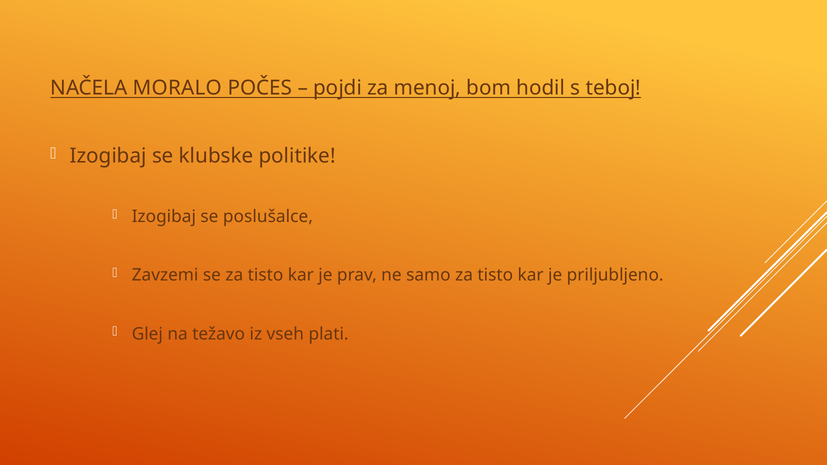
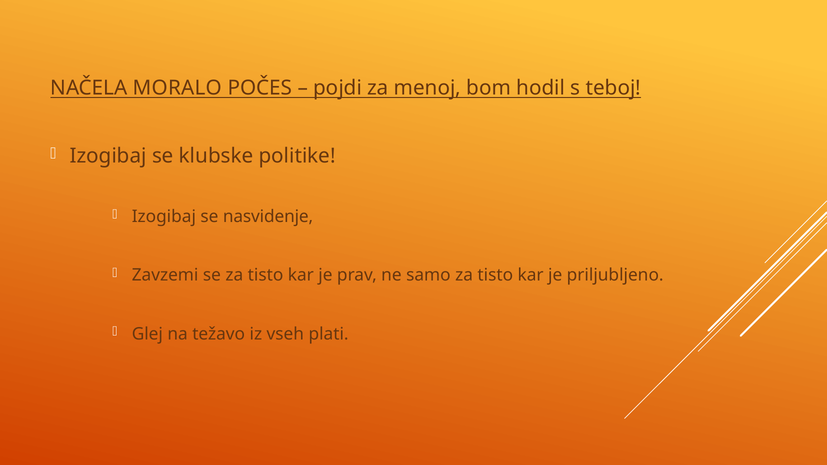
poslušalce: poslušalce -> nasvidenje
